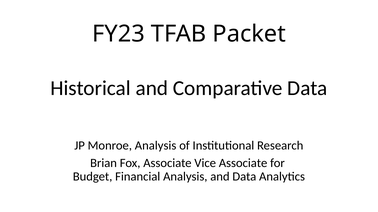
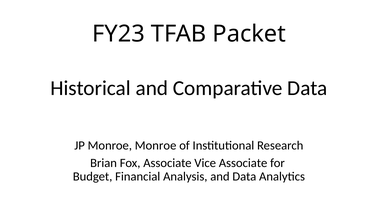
Monroe Analysis: Analysis -> Monroe
